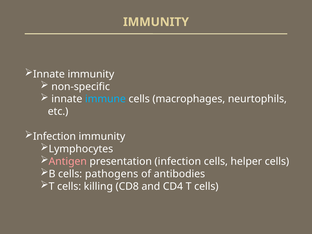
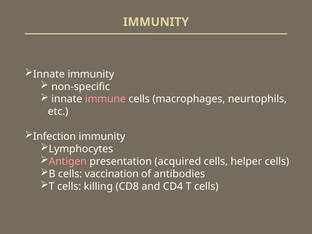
immune colour: light blue -> pink
presentation infection: infection -> acquired
pathogens: pathogens -> vaccination
